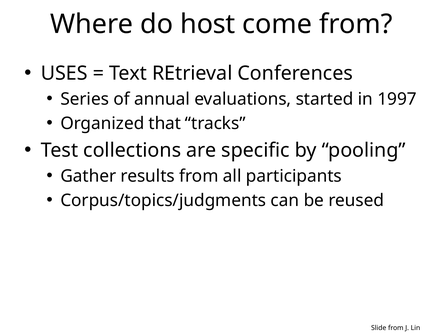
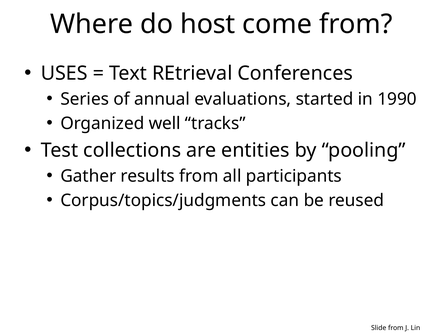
1997: 1997 -> 1990
that: that -> well
specific: specific -> entities
